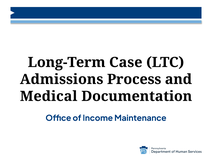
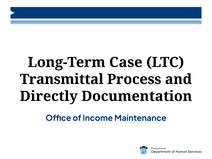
Admissions: Admissions -> Transmittal
Medical: Medical -> Directly
